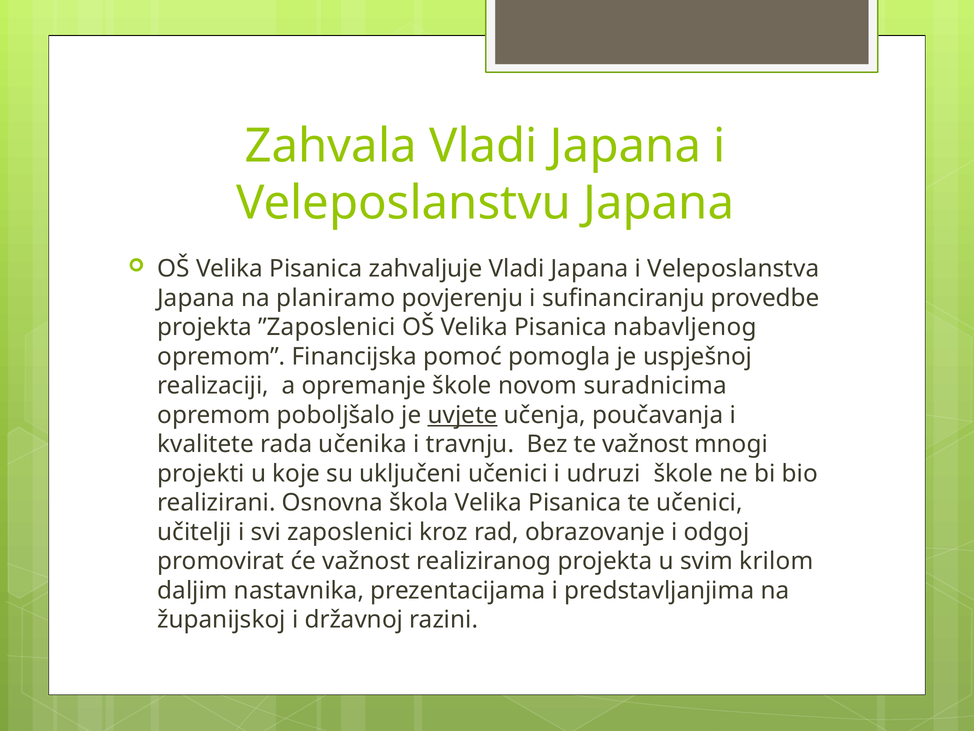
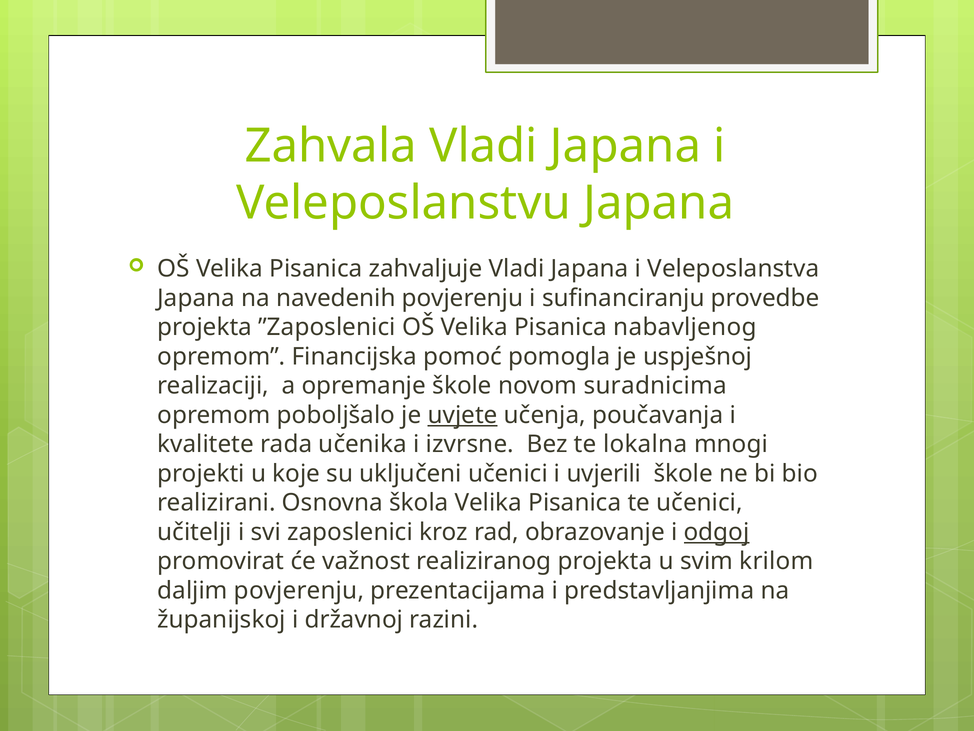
planiramo: planiramo -> navedenih
travnju: travnju -> izvrsne
te važnost: važnost -> lokalna
udruzi: udruzi -> uvjerili
odgoj underline: none -> present
daljim nastavnika: nastavnika -> povjerenju
